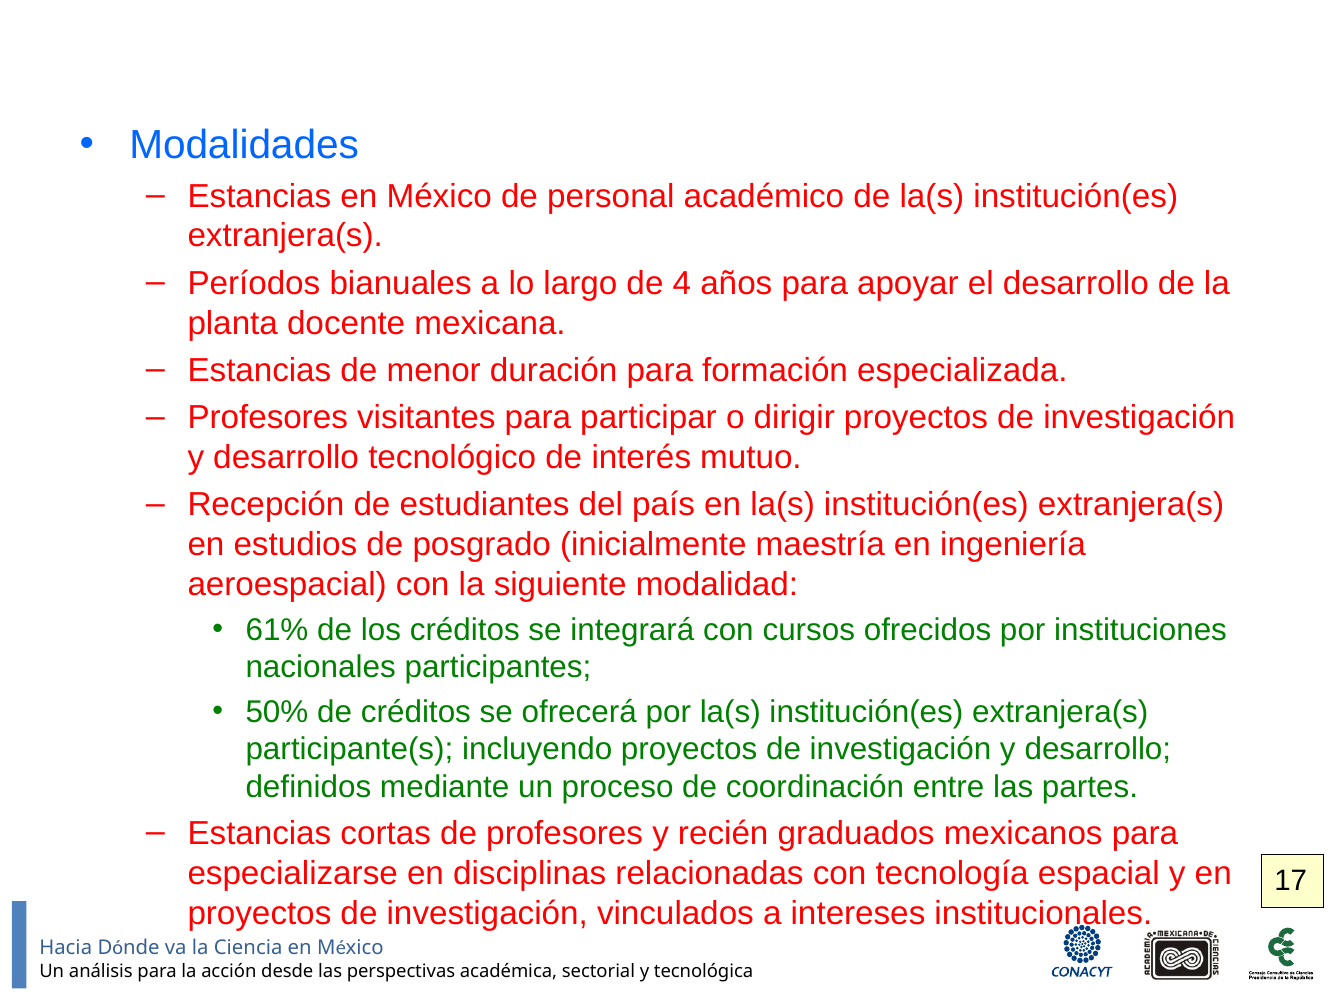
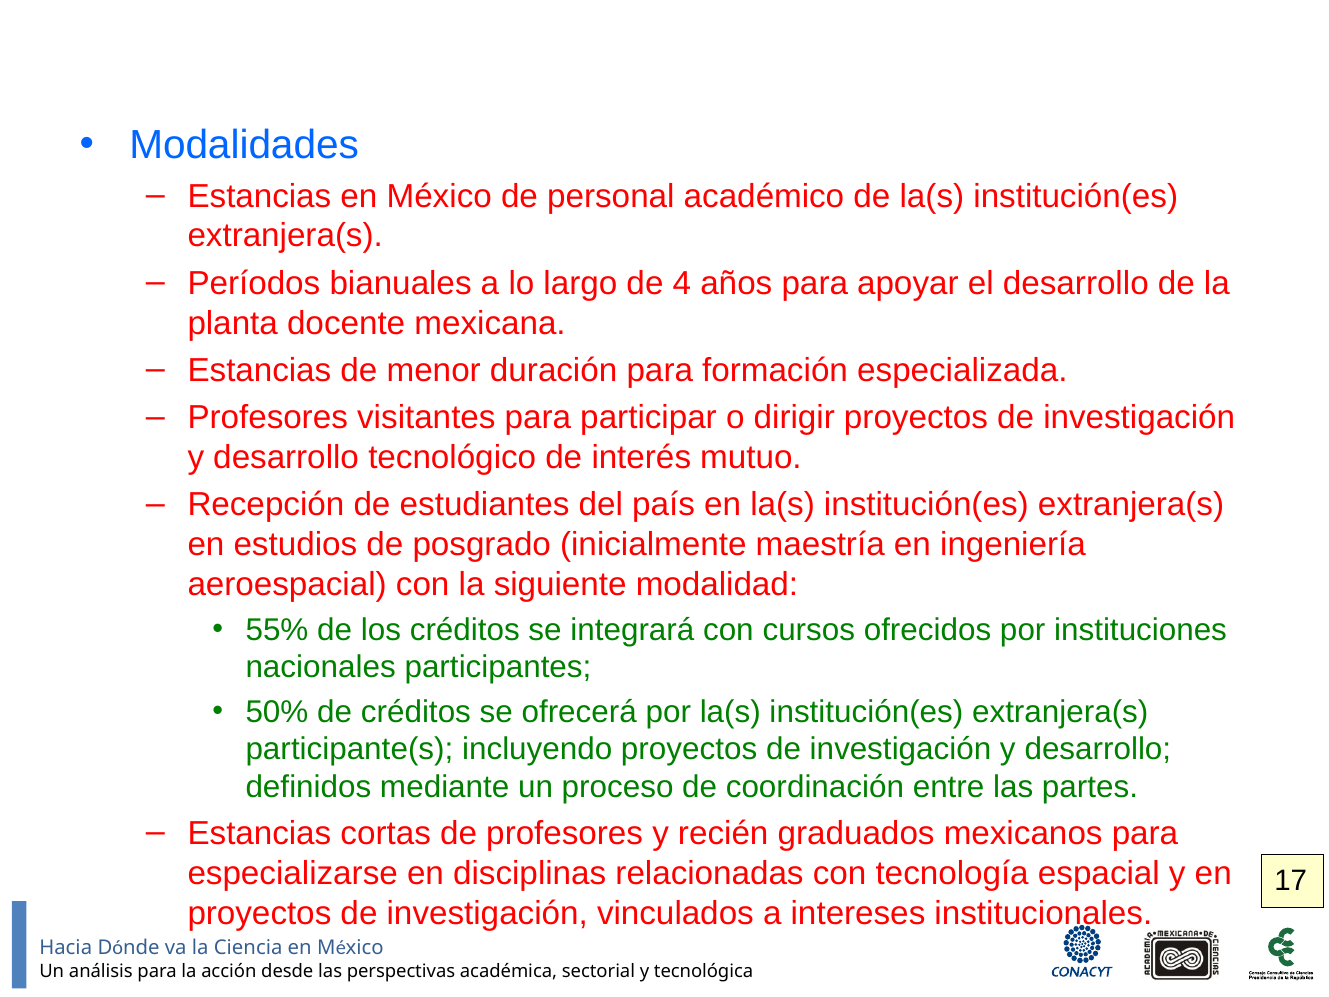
61%: 61% -> 55%
